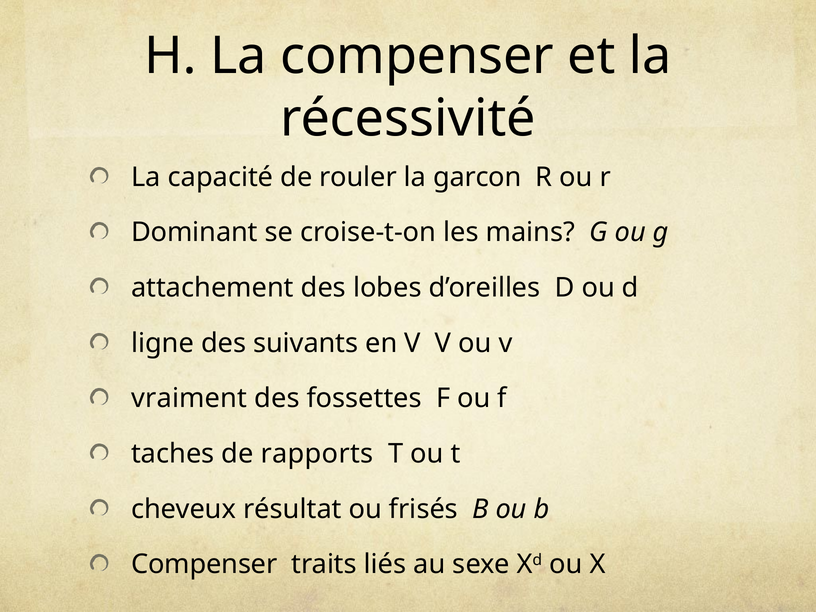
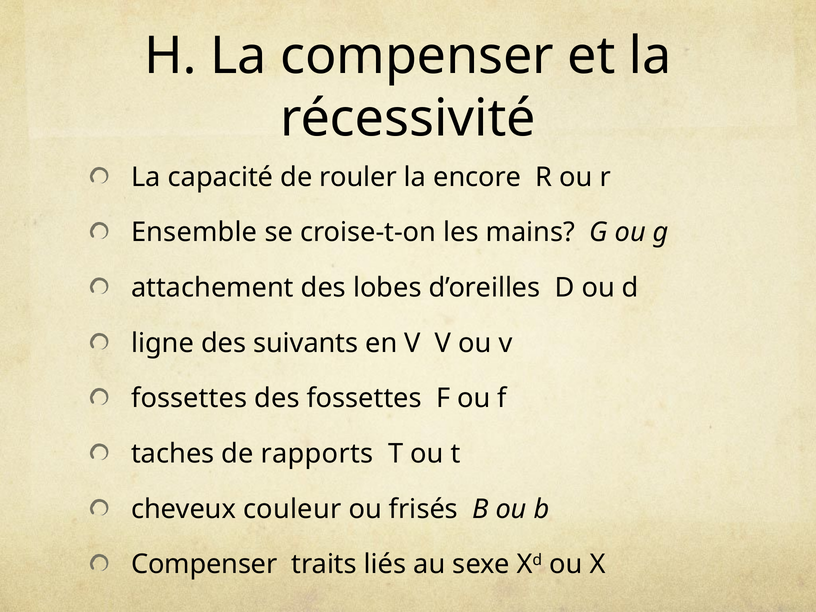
garcon: garcon -> encore
Dominant: Dominant -> Ensemble
vraiment at (189, 398): vraiment -> fossettes
résultat: résultat -> couleur
